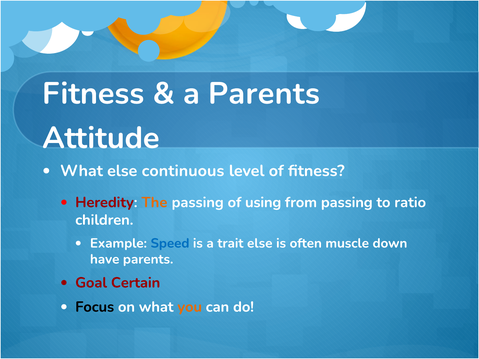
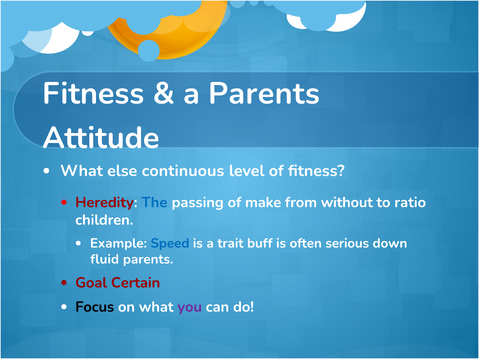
The colour: orange -> blue
using: using -> make
from passing: passing -> without
trait else: else -> buff
muscle: muscle -> serious
have: have -> fluid
you colour: orange -> purple
